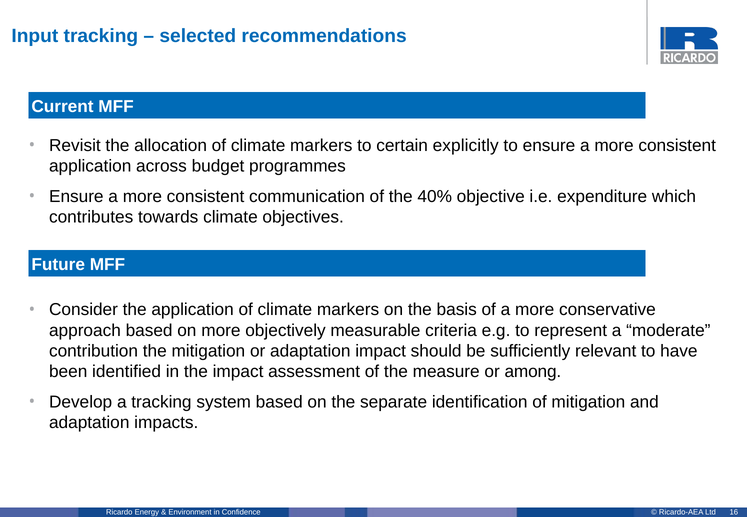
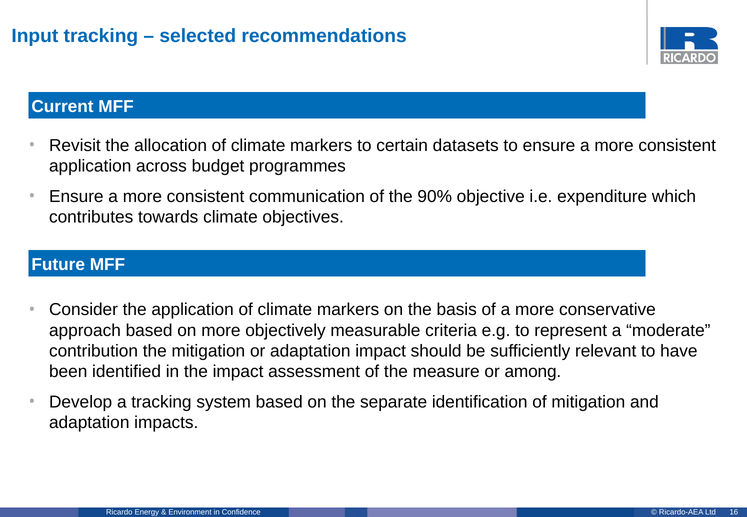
explicitly: explicitly -> datasets
40%: 40% -> 90%
